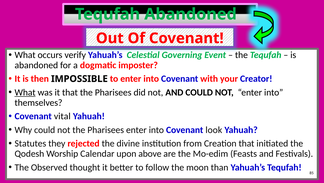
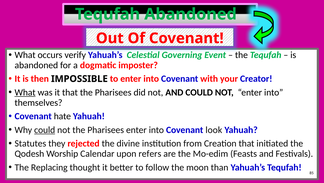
vital: vital -> hate
could at (45, 129) underline: none -> present
above: above -> refers
Observed: Observed -> Replacing
